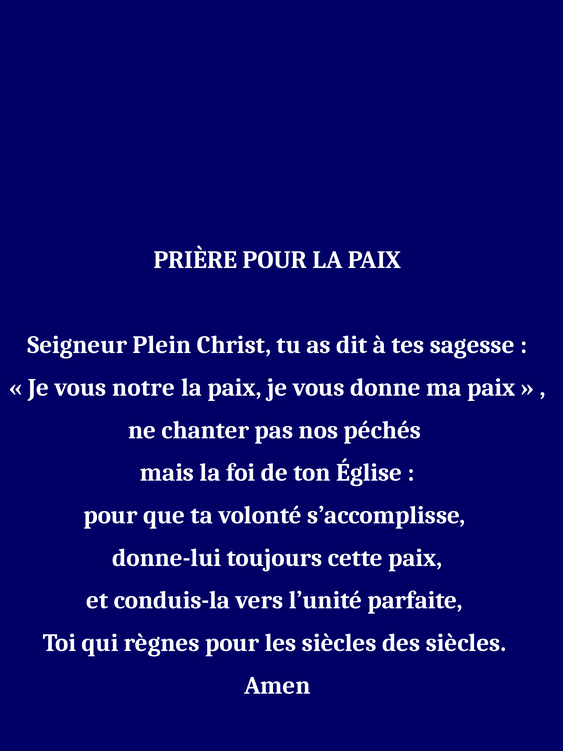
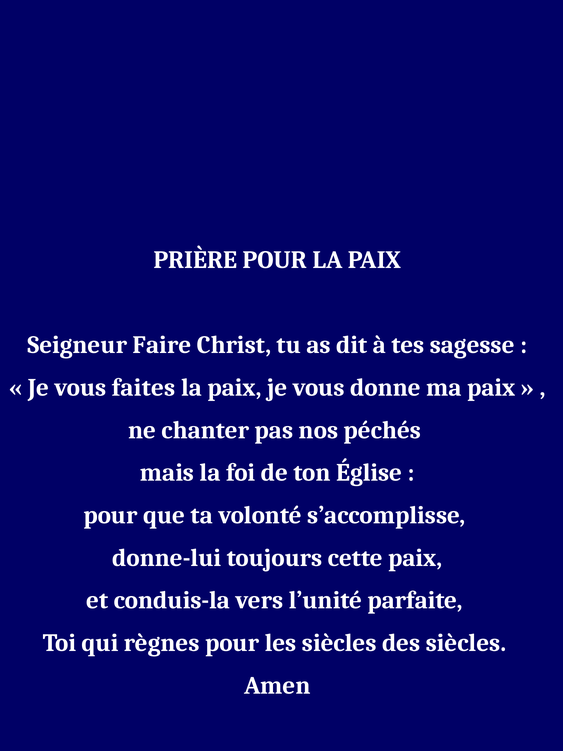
Plein: Plein -> Faire
notre: notre -> faites
